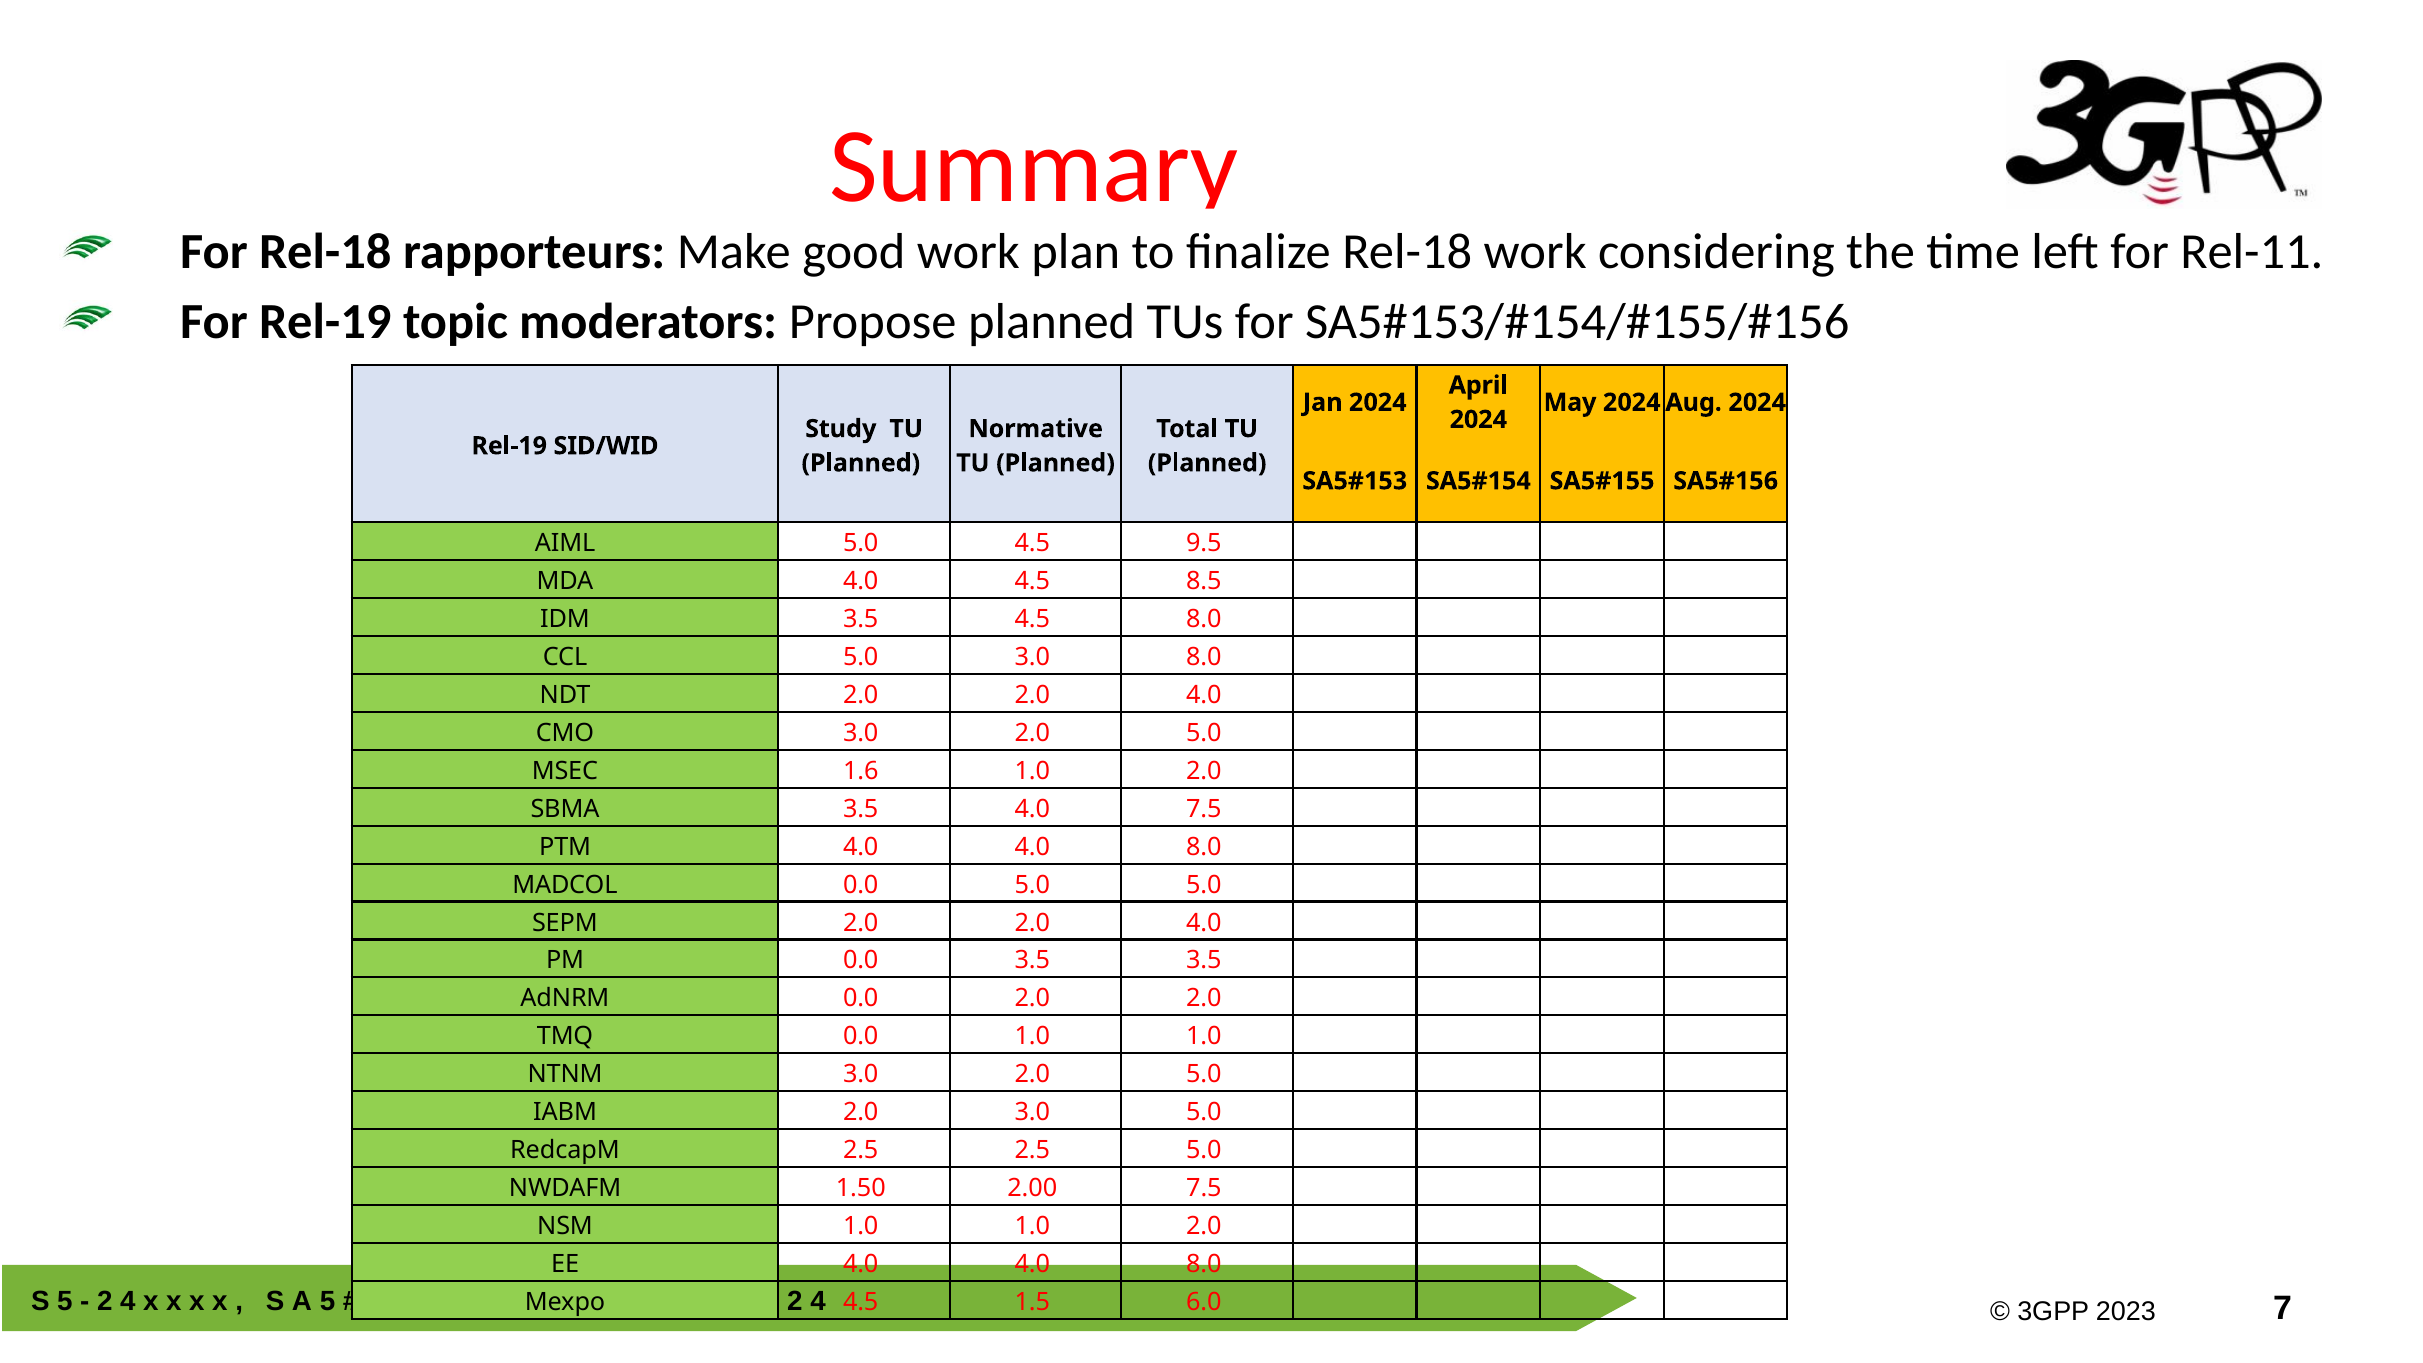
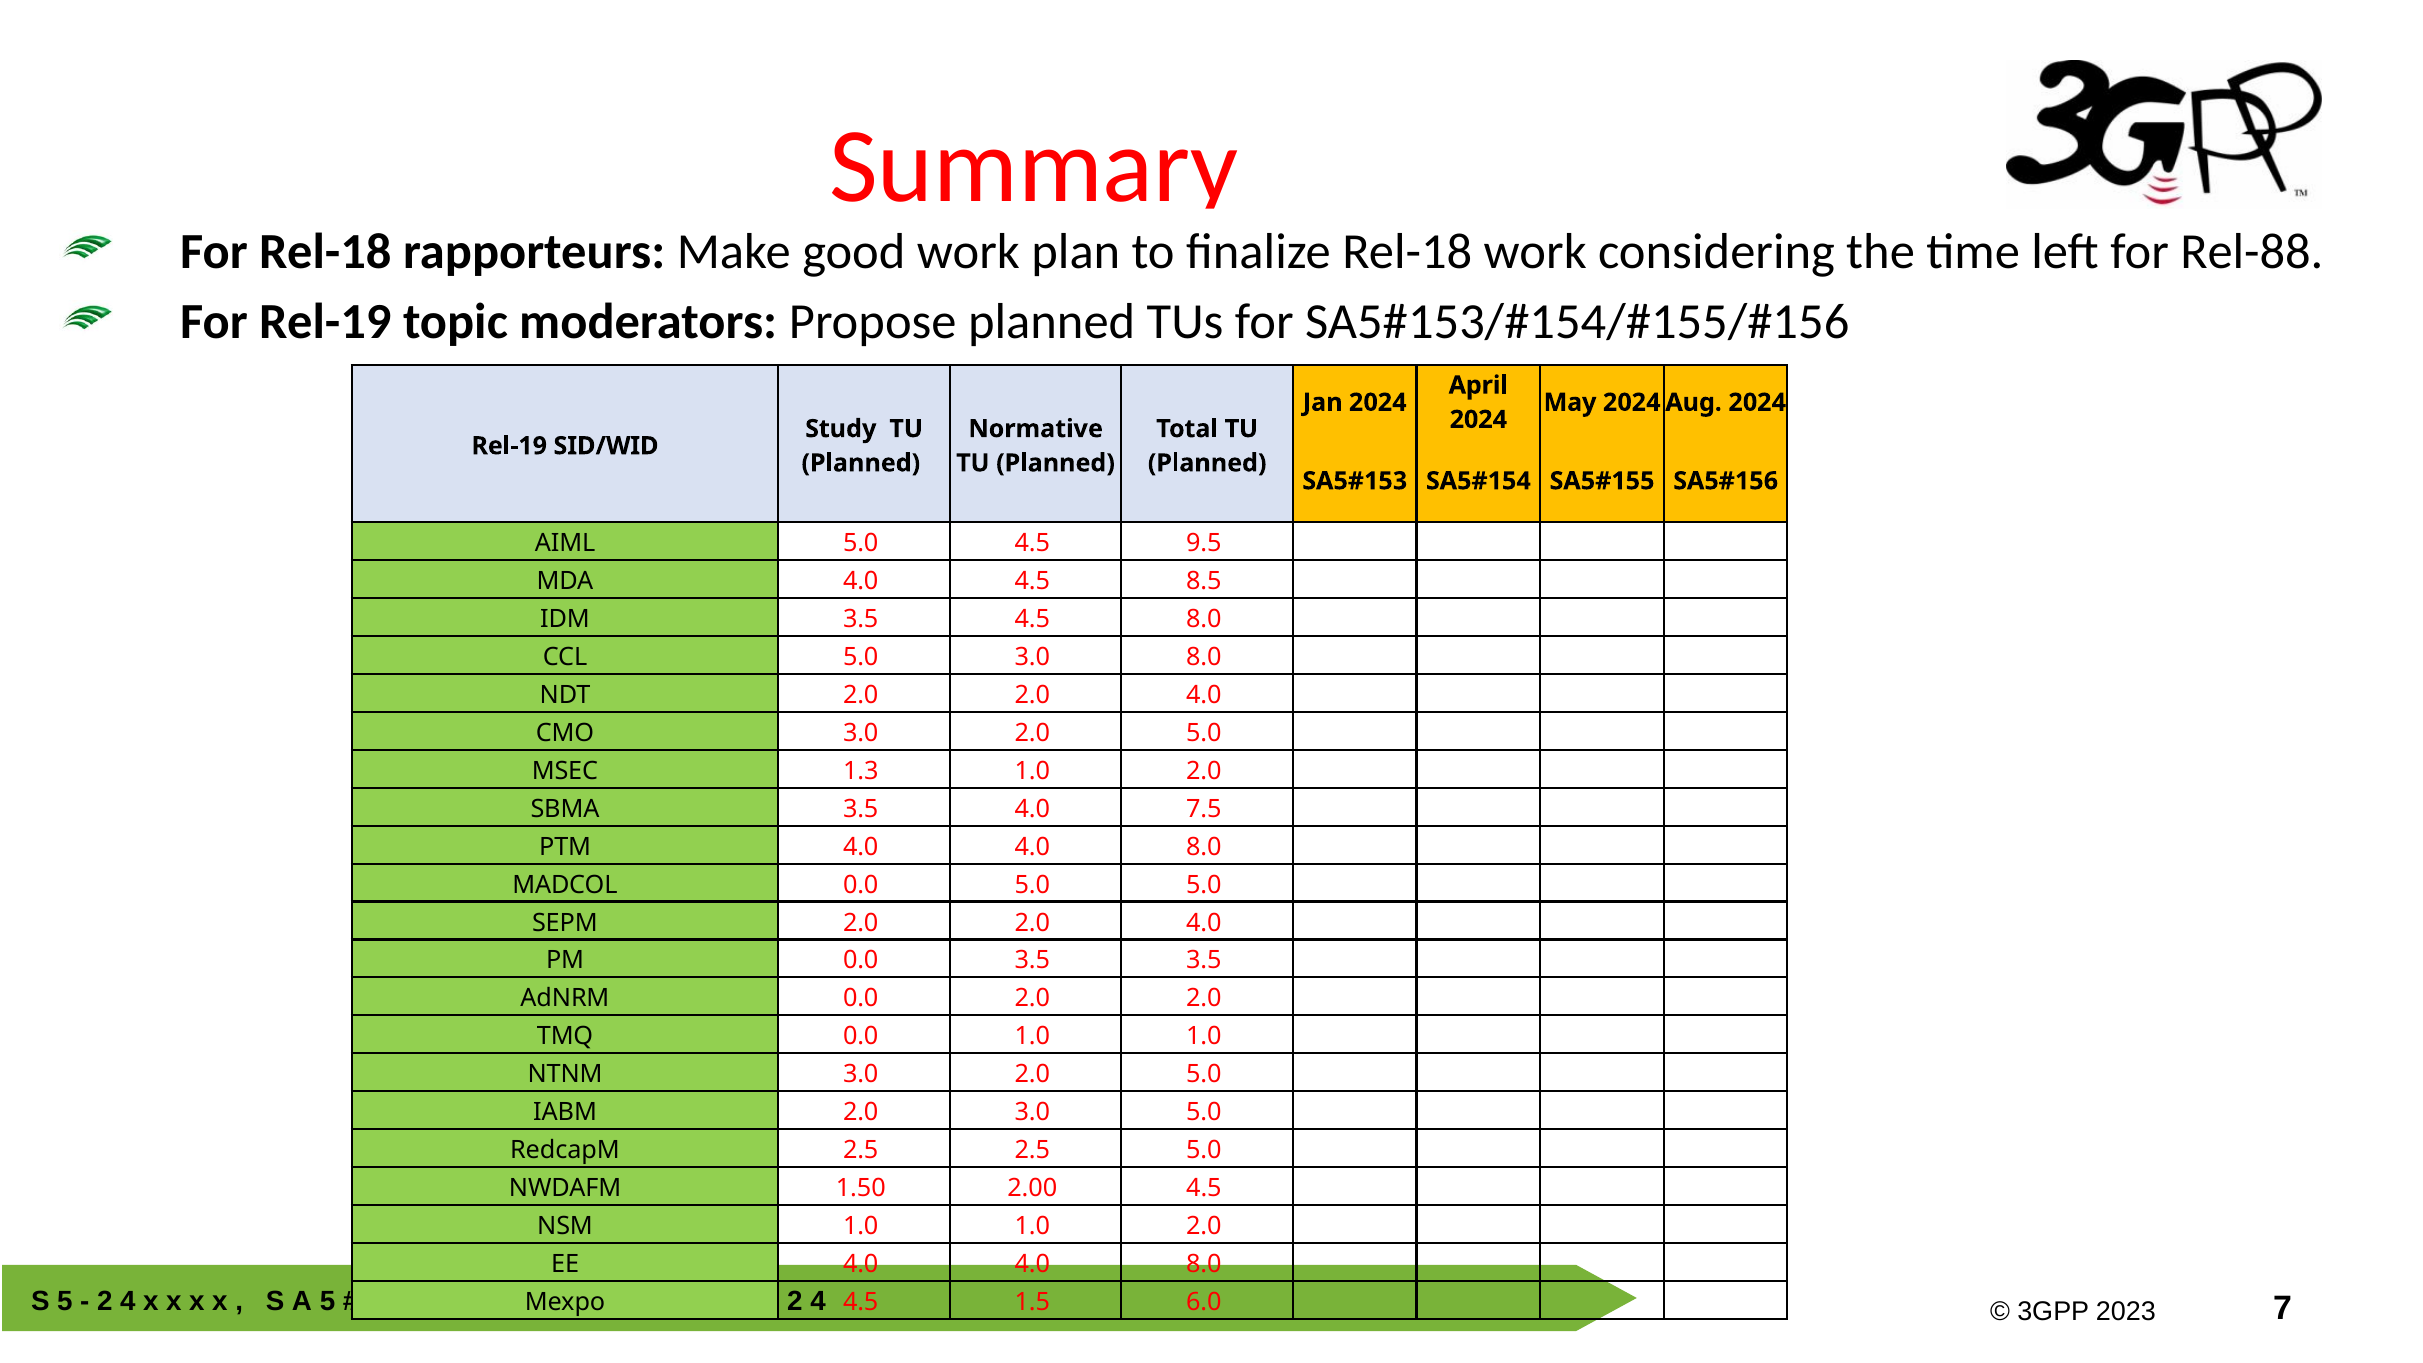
Rel-11: Rel-11 -> Rel-88
1.6: 1.6 -> 1.3
2.00 7.5: 7.5 -> 4.5
